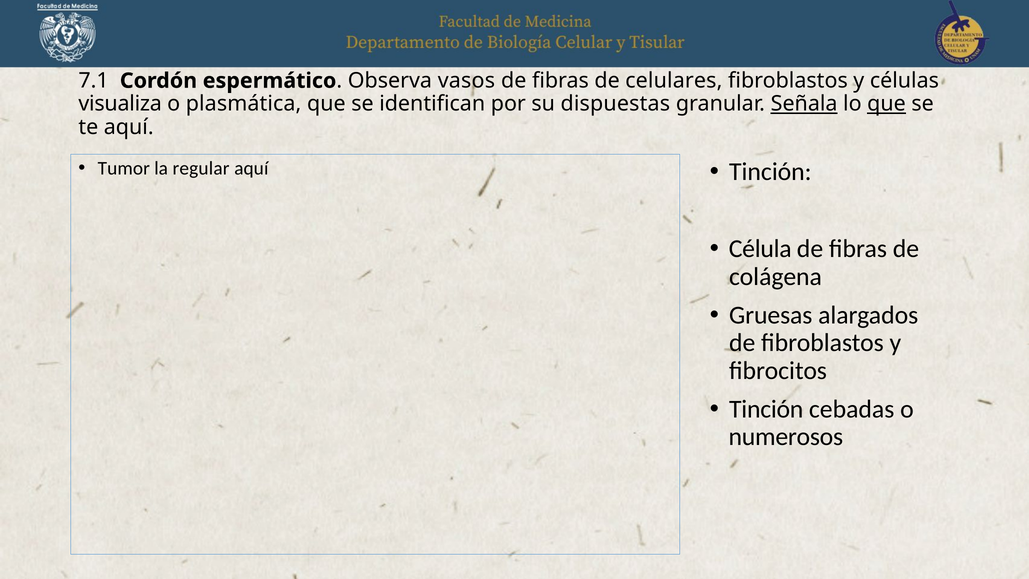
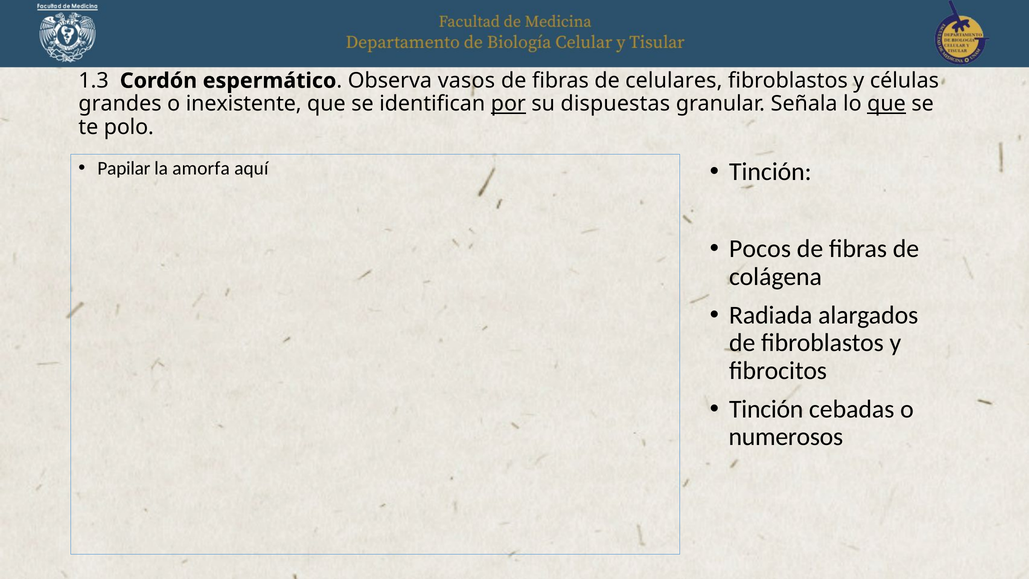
7.1: 7.1 -> 1.3
visualiza: visualiza -> grandes
plasmática: plasmática -> inexistente
por underline: none -> present
Señala underline: present -> none
te aquí: aquí -> polo
Tumor: Tumor -> Papilar
regular: regular -> amorfa
Célula: Célula -> Pocos
Gruesas: Gruesas -> Radiada
